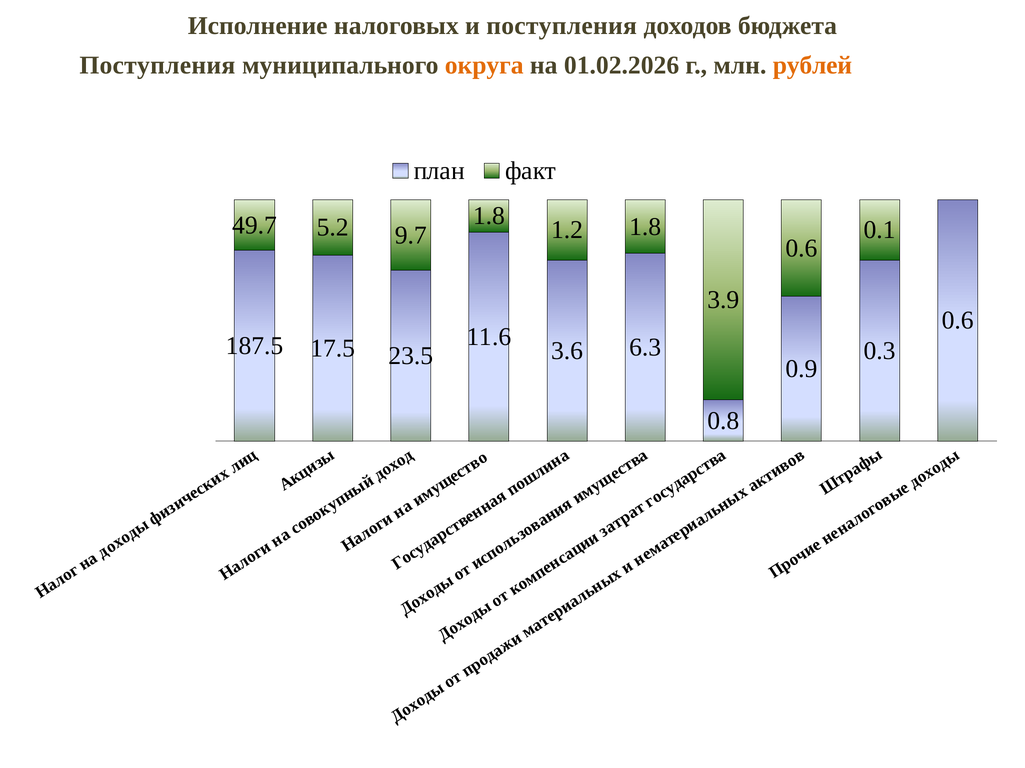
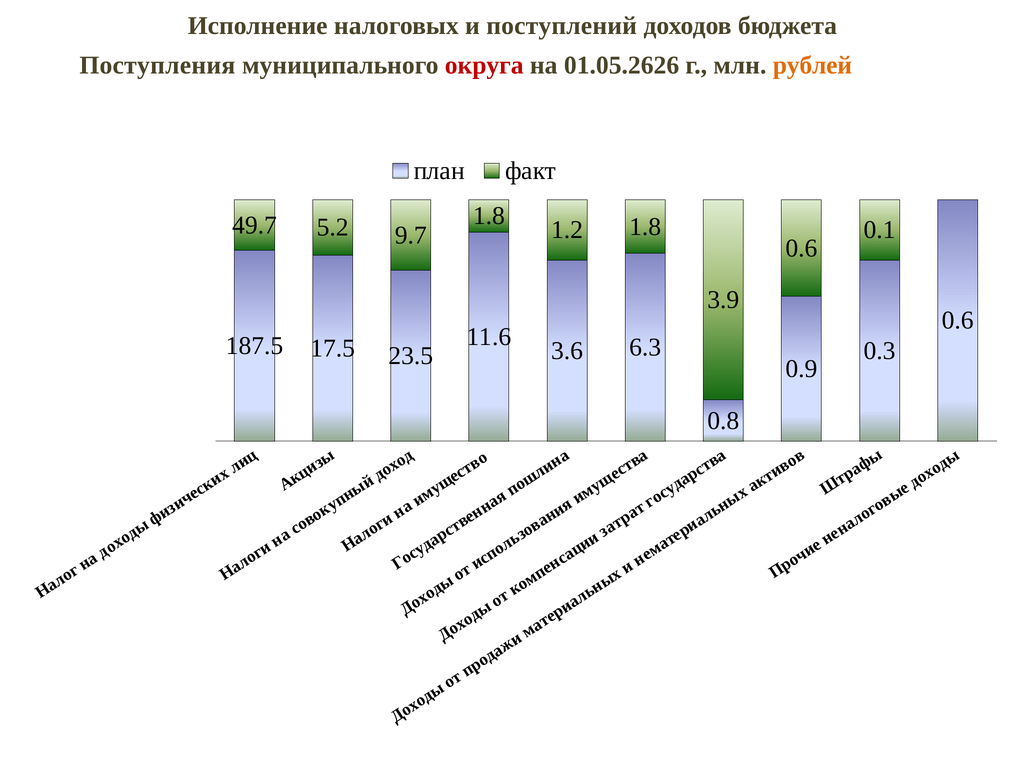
и поступления: поступления -> поступлений
округа colour: orange -> red
01.02.2026: 01.02.2026 -> 01.05.2626
